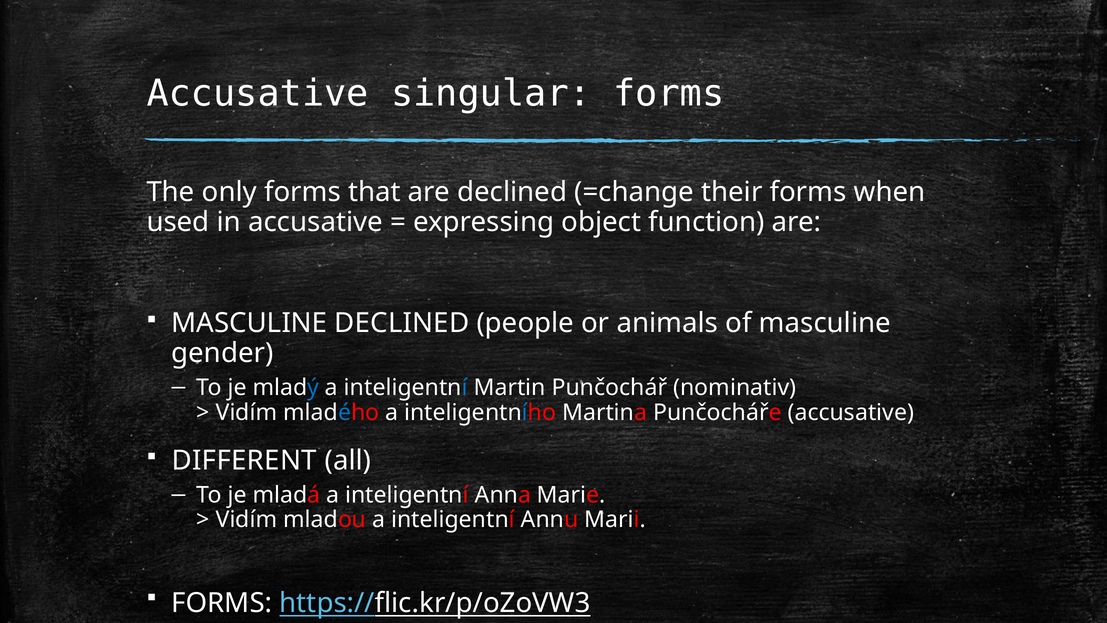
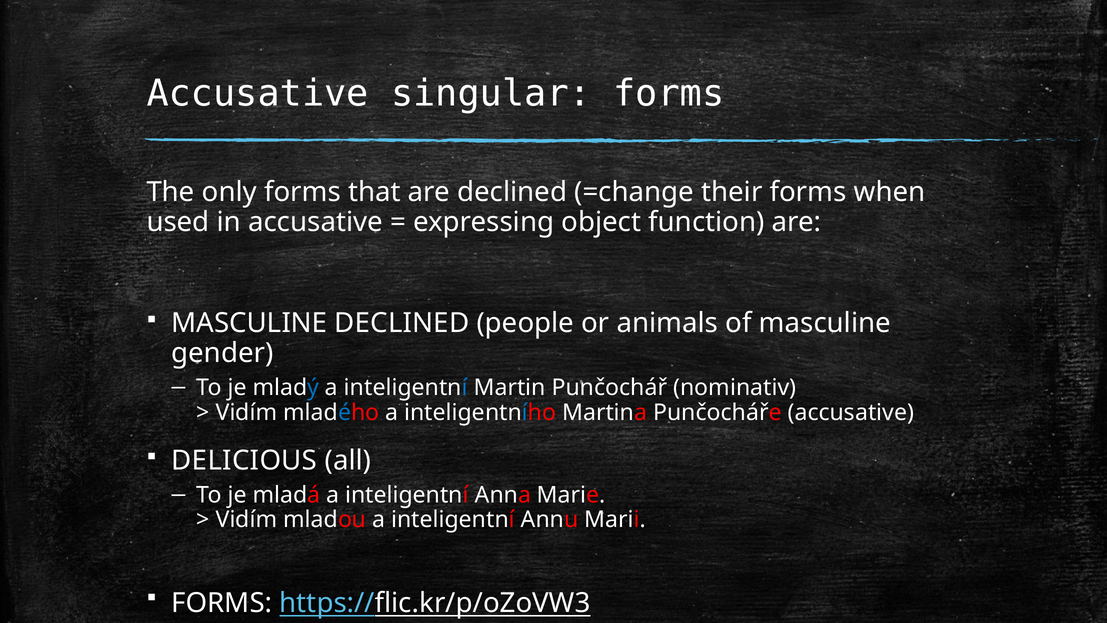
DIFFERENT: DIFFERENT -> DELICIOUS
